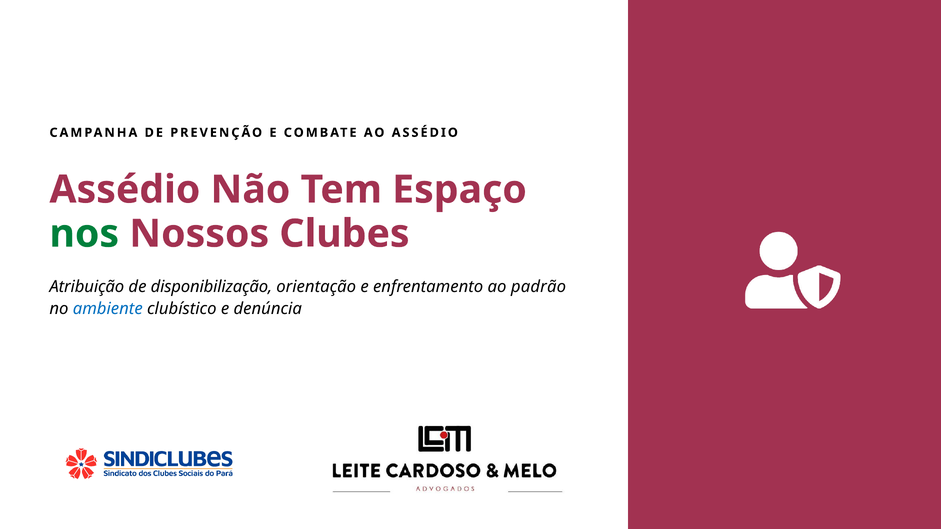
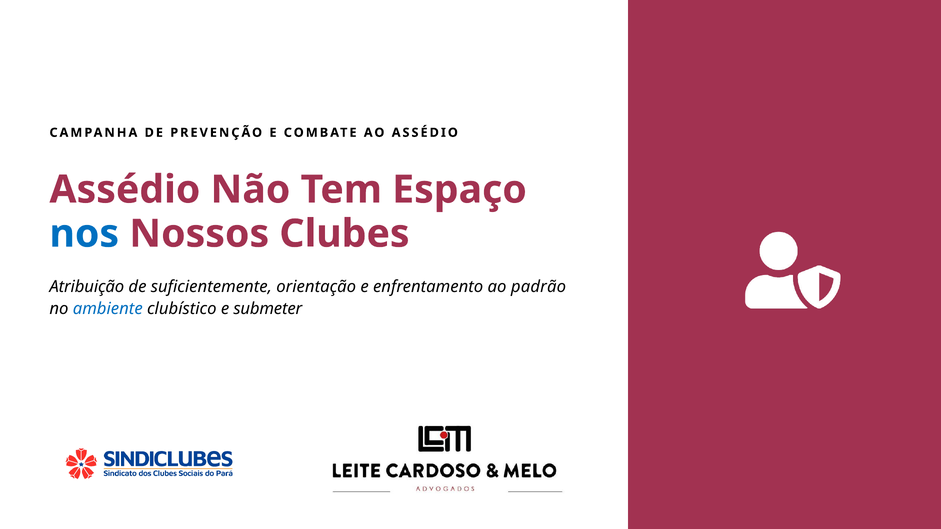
nos colour: green -> blue
disponibilização: disponibilização -> suficientemente
denúncia: denúncia -> submeter
